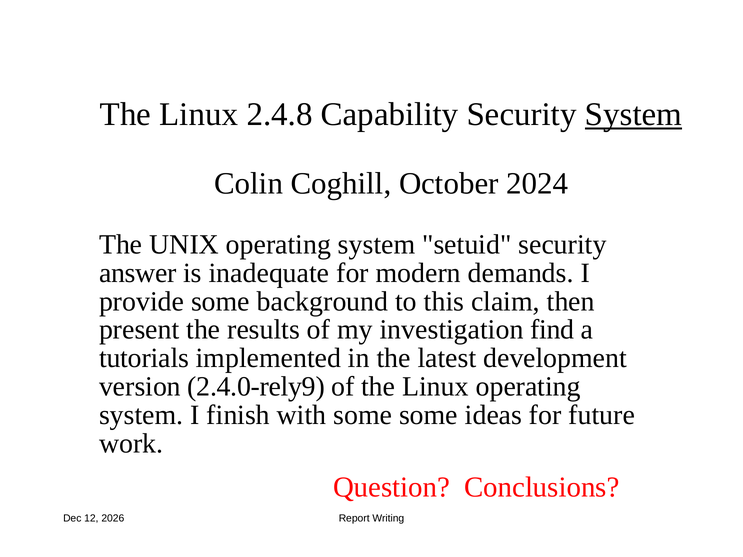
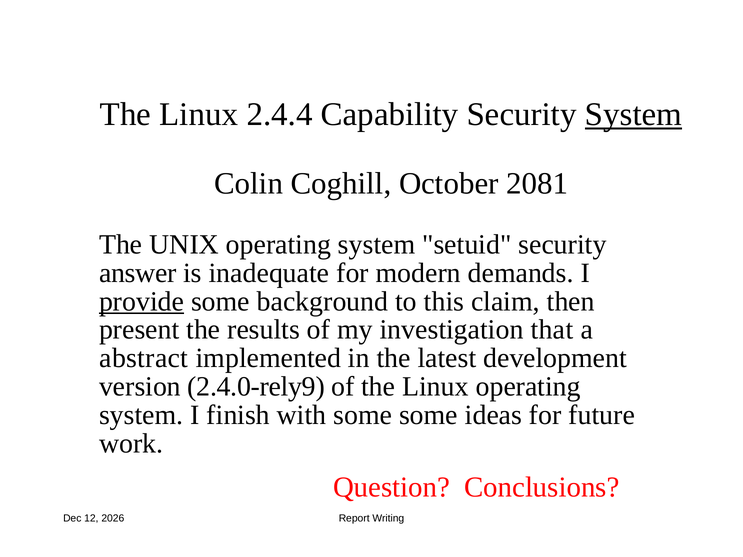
2.4.8: 2.4.8 -> 2.4.4
2024: 2024 -> 2081
provide underline: none -> present
find: find -> that
tutorials: tutorials -> abstract
